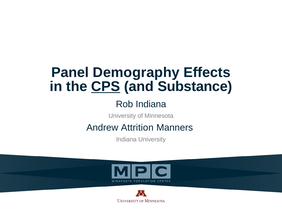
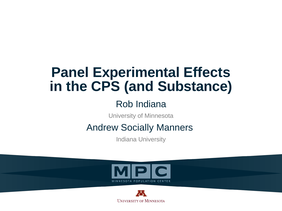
Demography: Demography -> Experimental
CPS underline: present -> none
Attrition: Attrition -> Socially
